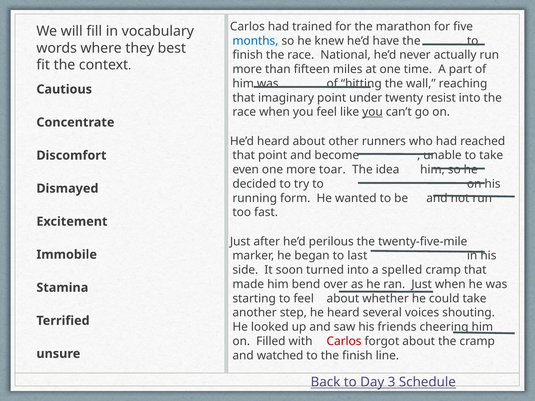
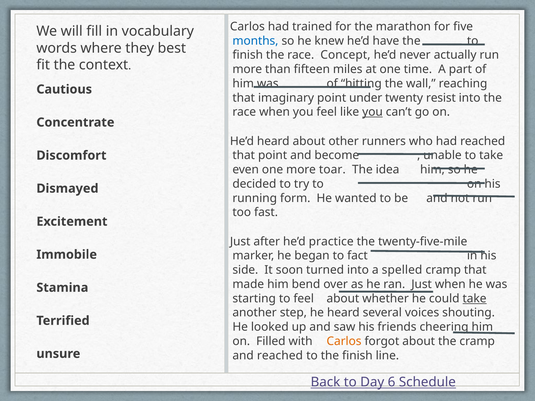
National: National -> Concept
perilous: perilous -> practice
last: last -> fact
take at (475, 299) underline: none -> present
Carlos at (344, 341) colour: red -> orange
and watched: watched -> reached
3: 3 -> 6
